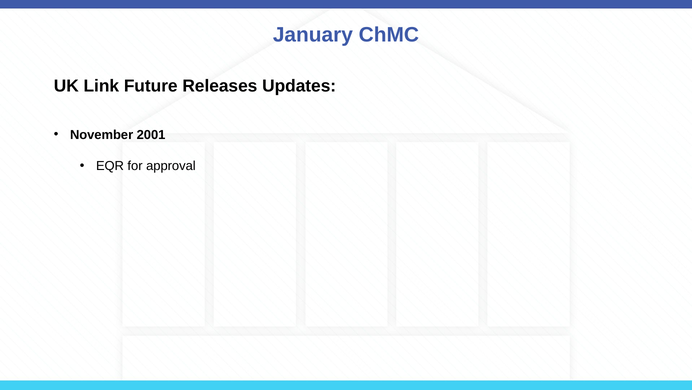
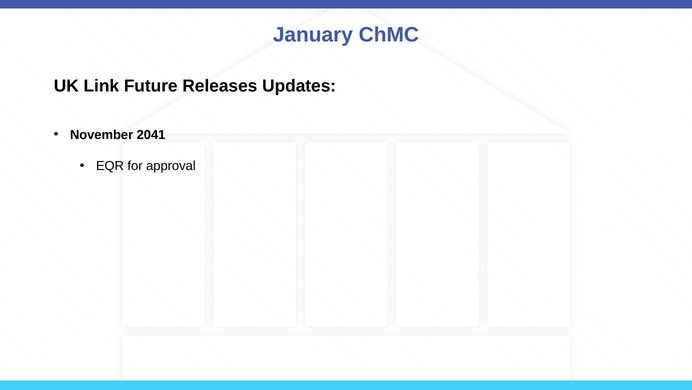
2001: 2001 -> 2041
